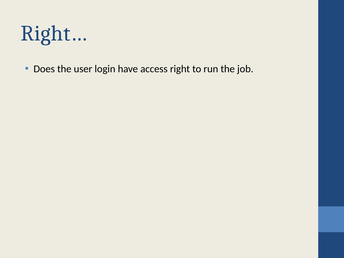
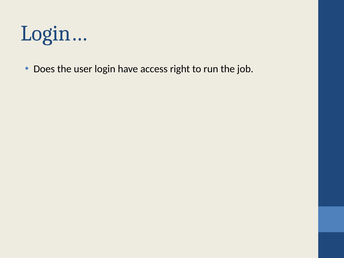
Right…: Right… -> Login…
